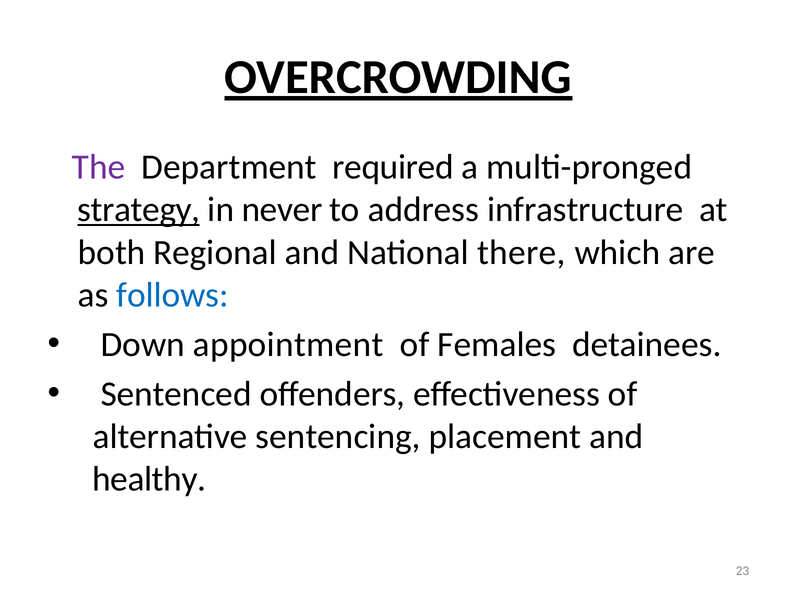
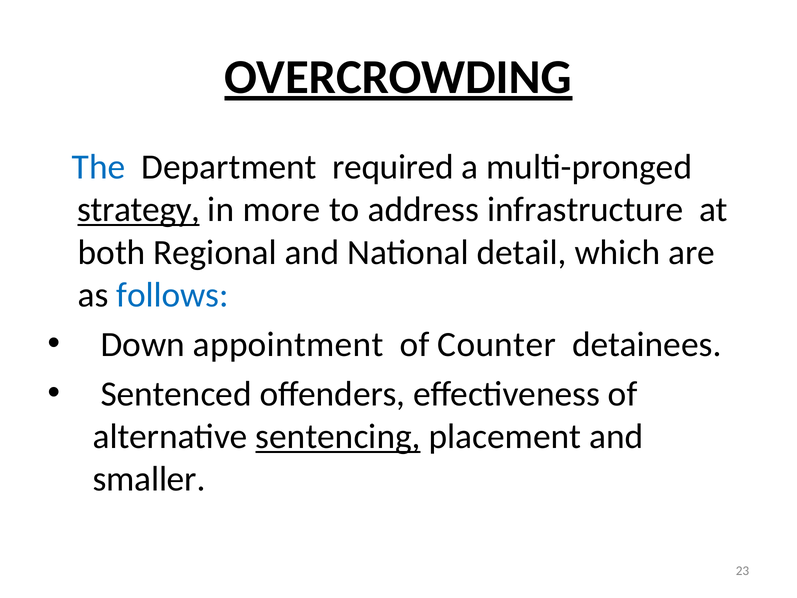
The colour: purple -> blue
never: never -> more
there: there -> detail
Females: Females -> Counter
sentencing underline: none -> present
healthy: healthy -> smaller
